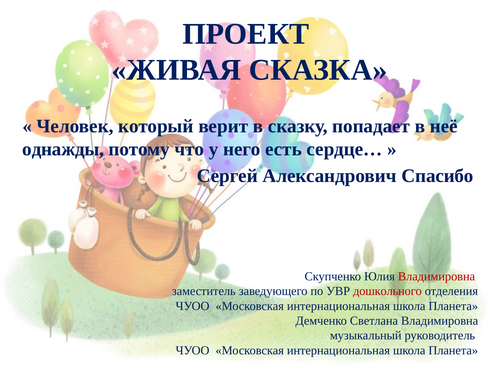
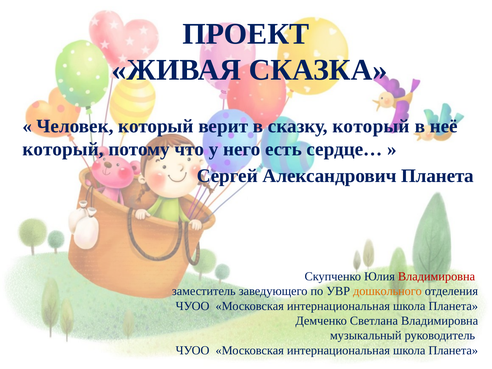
сказку попадает: попадает -> который
однажды at (63, 149): однажды -> который
Александрович Спасибо: Спасибо -> Планета
дошкольного colour: red -> orange
